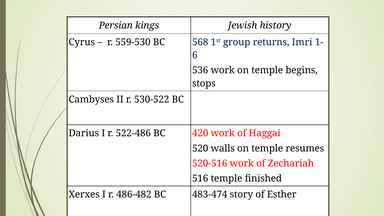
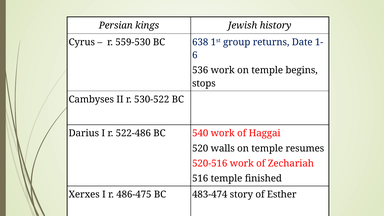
568: 568 -> 638
Imri: Imri -> Date
420: 420 -> 540
486-482: 486-482 -> 486-475
